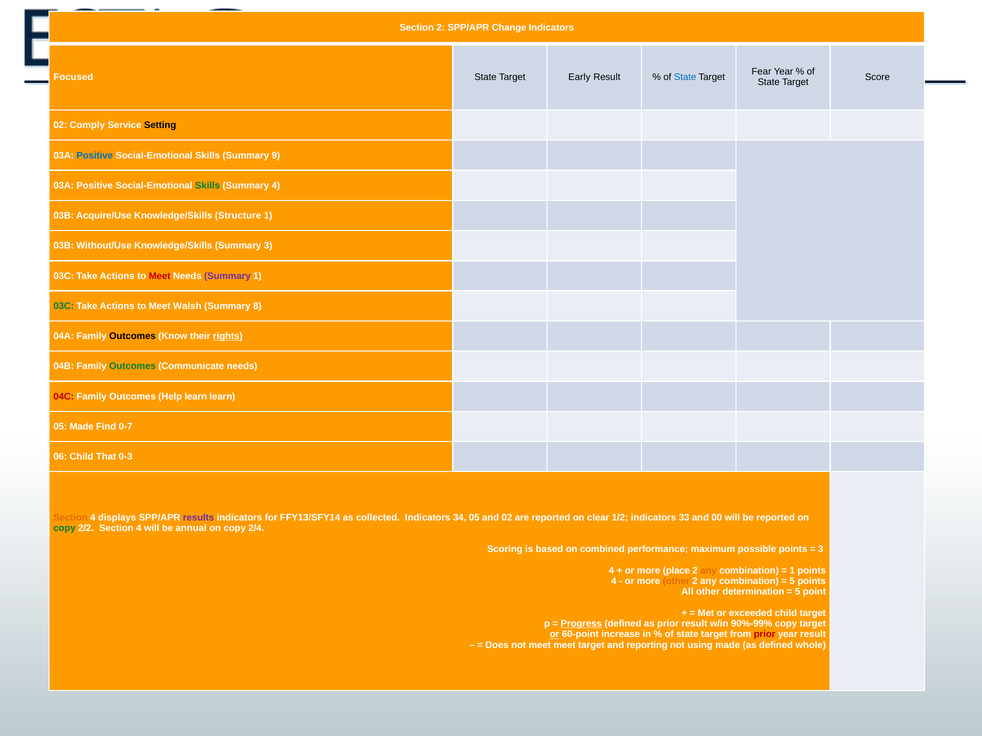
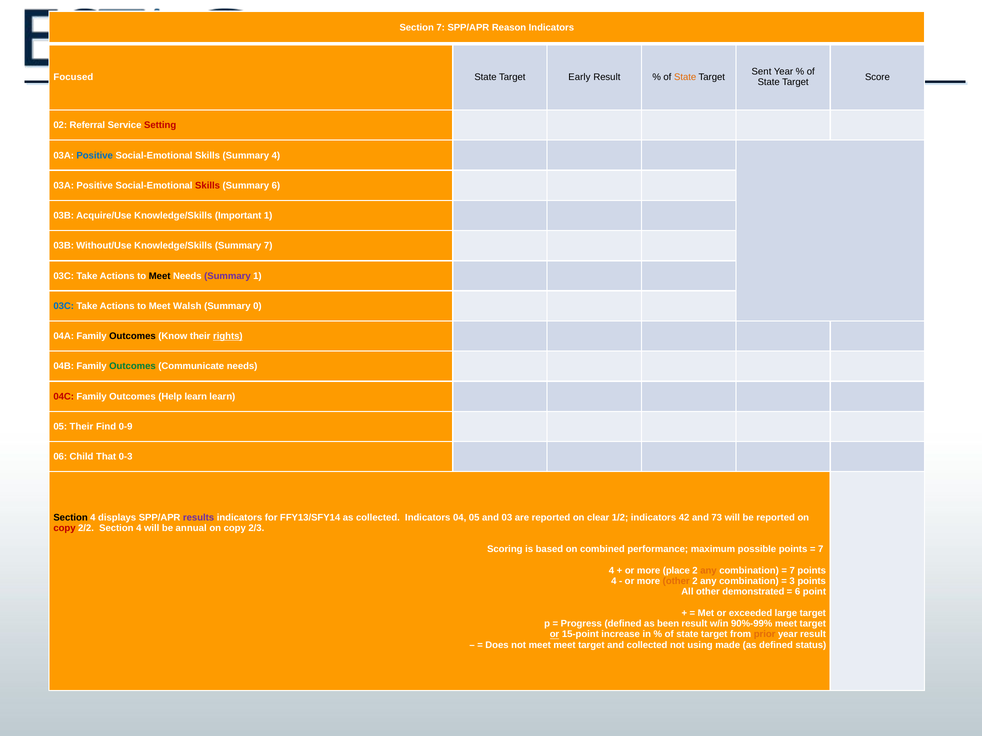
Section 2: 2 -> 7
Change: Change -> Reason
Fear: Fear -> Sent
State at (685, 77) colour: blue -> orange
Comply: Comply -> Referral
Setting colour: black -> red
Summary 9: 9 -> 4
Skills at (208, 186) colour: green -> red
Summary 4: 4 -> 6
Structure: Structure -> Important
Summary 3: 3 -> 7
Meet at (160, 276) colour: red -> black
03C at (64, 306) colour: green -> blue
8: 8 -> 0
05 Made: Made -> Their
0-7: 0-7 -> 0-9
Section at (71, 518) colour: orange -> black
34: 34 -> 04
and 02: 02 -> 03
33: 33 -> 42
00: 00 -> 73
copy at (64, 528) colour: green -> red
2/4: 2/4 -> 2/3
3 at (821, 550): 3 -> 7
1 at (792, 571): 1 -> 7
5 at (792, 582): 5 -> 3
determination: determination -> demonstrated
5 at (798, 592): 5 -> 6
exceeded child: child -> large
Progress underline: present -> none
as prior: prior -> been
90%-99% copy: copy -> meet
60-point: 60-point -> 15-point
prior at (765, 635) colour: red -> orange
and reporting: reporting -> collected
whole: whole -> status
